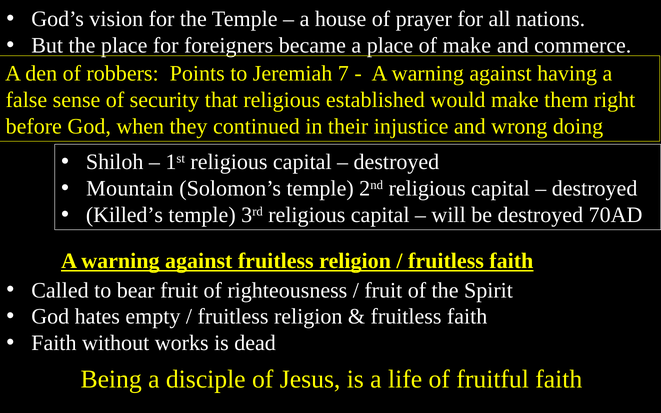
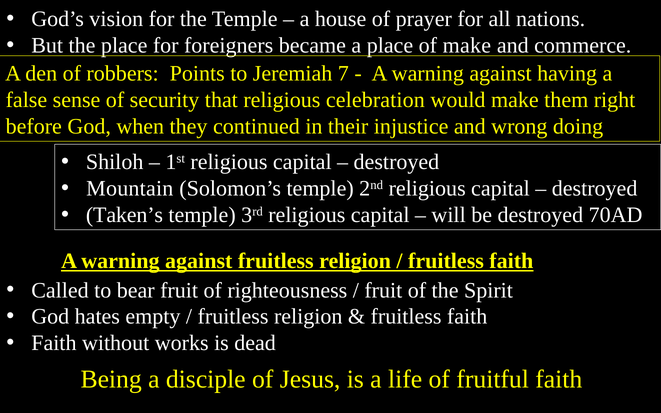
established: established -> celebration
Killed’s: Killed’s -> Taken’s
